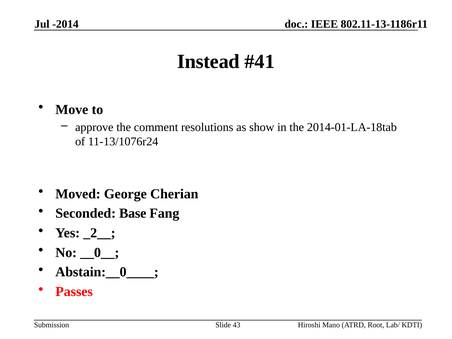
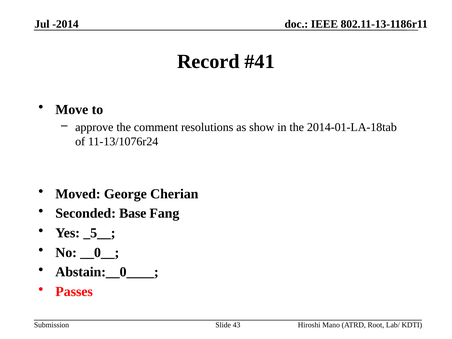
Instead: Instead -> Record
_2__: _2__ -> _5__
